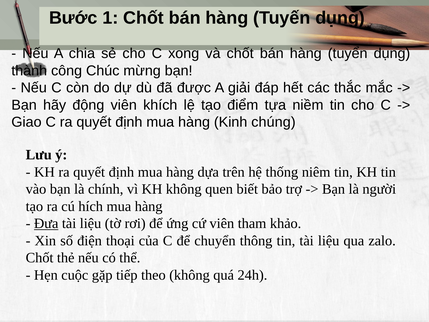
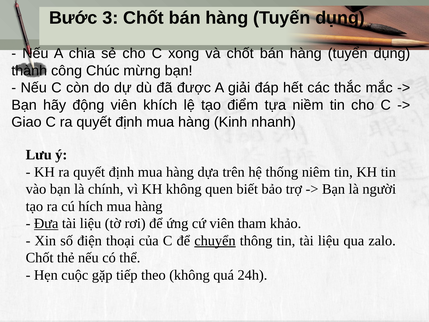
1: 1 -> 3
chúng: chúng -> nhanh
chuyển underline: none -> present
